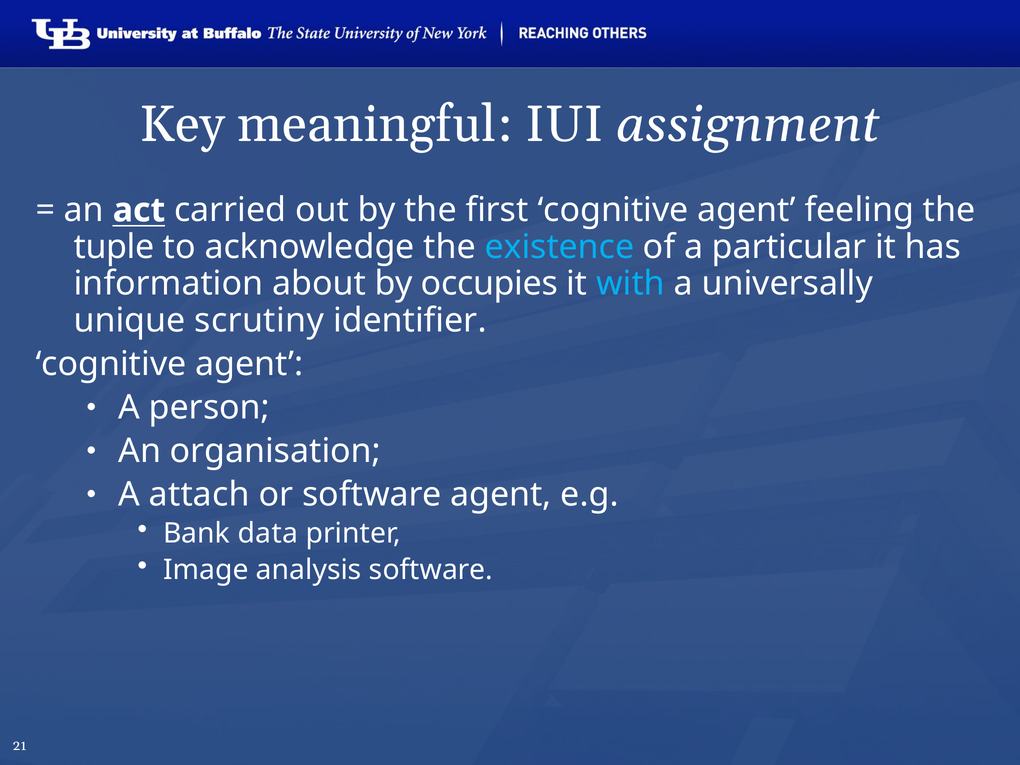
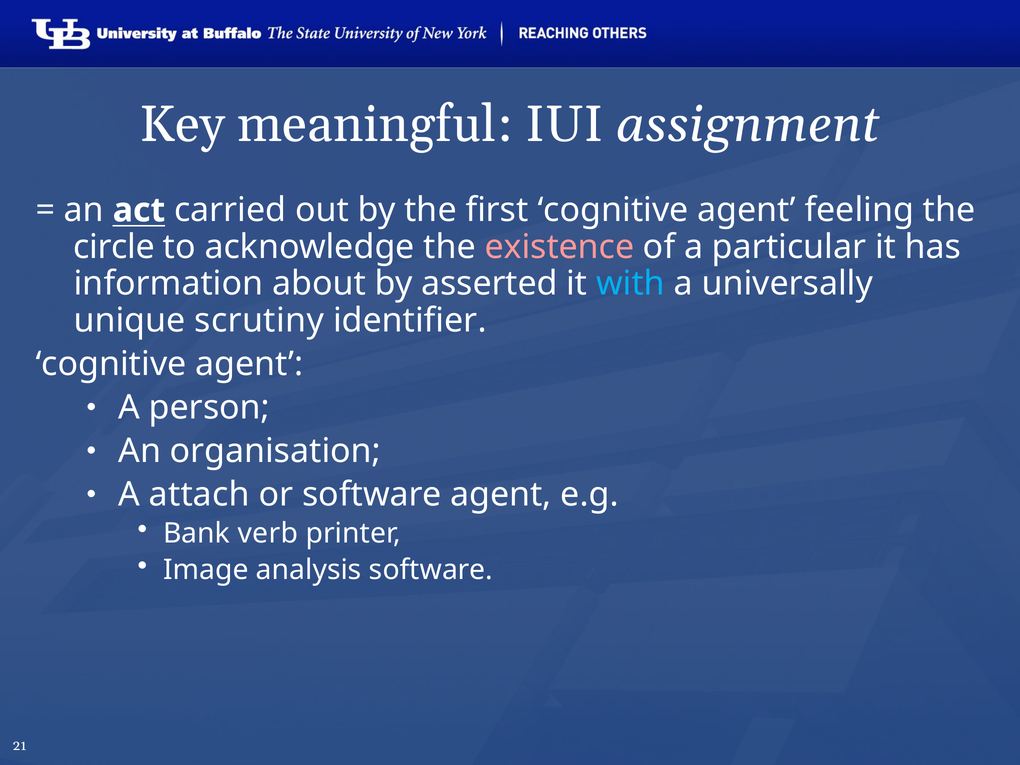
tuple: tuple -> circle
existence colour: light blue -> pink
occupies: occupies -> asserted
data: data -> verb
